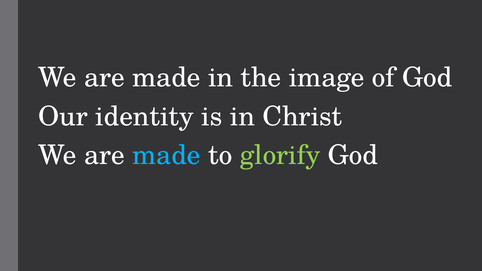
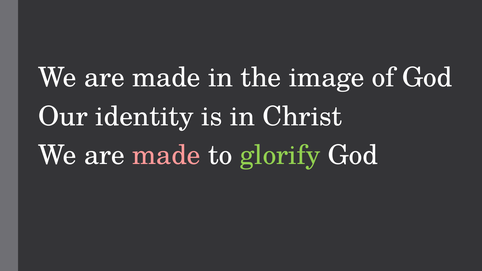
made at (166, 155) colour: light blue -> pink
